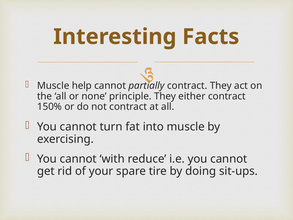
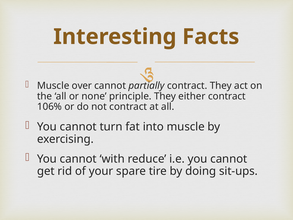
help: help -> over
150%: 150% -> 106%
